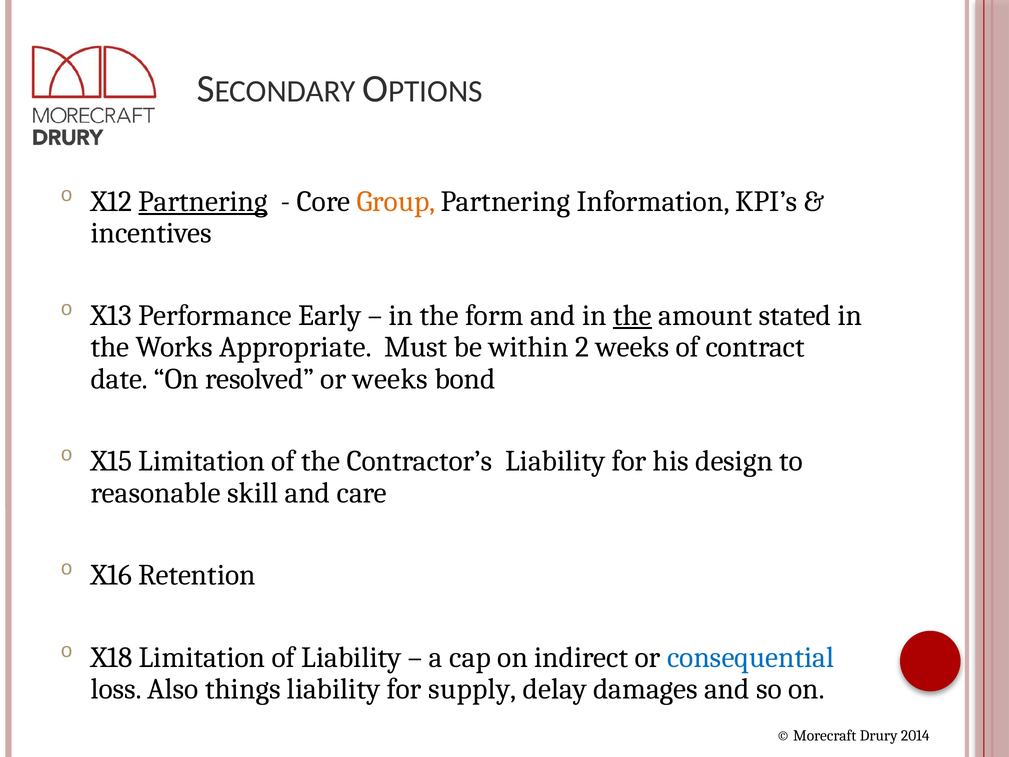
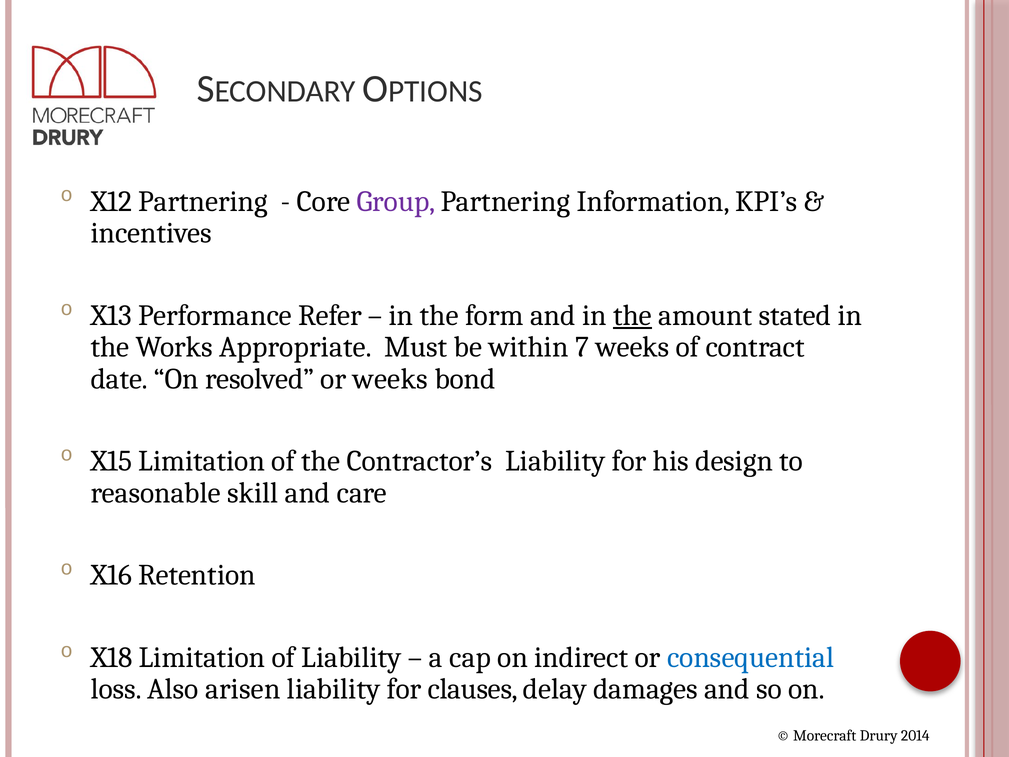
Partnering at (203, 201) underline: present -> none
Group colour: orange -> purple
Early: Early -> Refer
2: 2 -> 7
things: things -> arisen
supply: supply -> clauses
